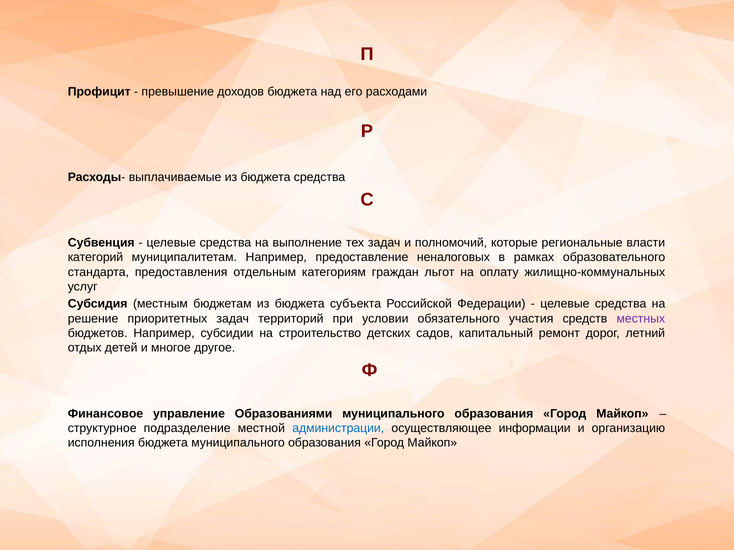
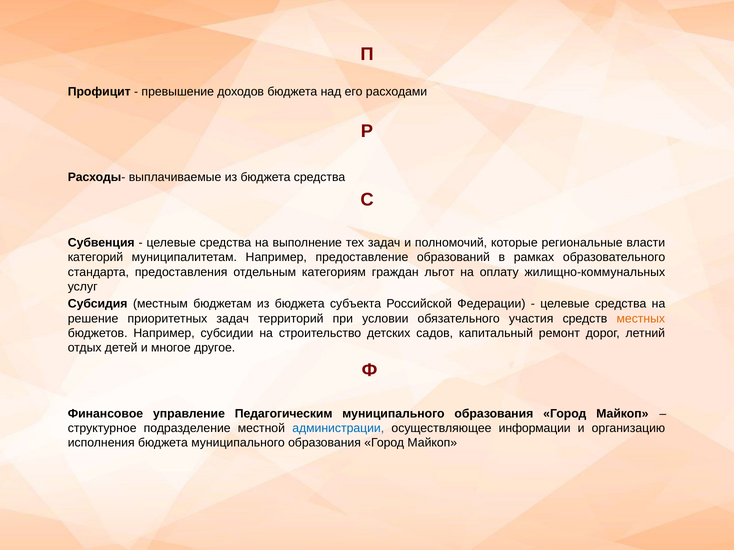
неналоговых: неналоговых -> образований
местных colour: purple -> orange
Образованиями: Образованиями -> Педагогическим
